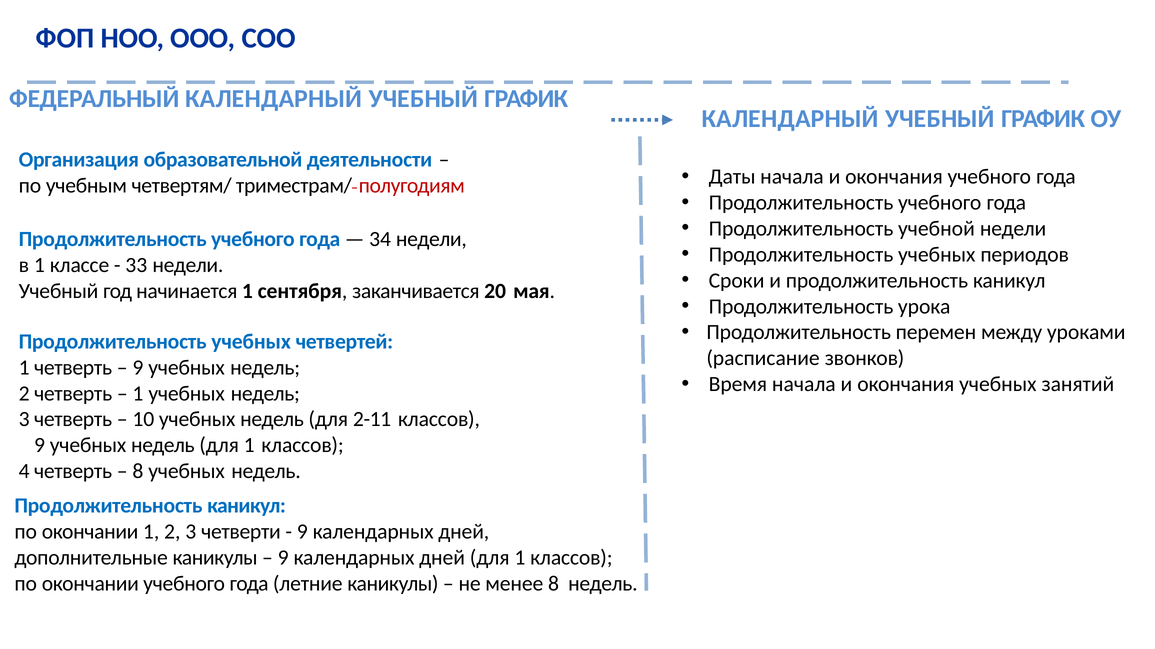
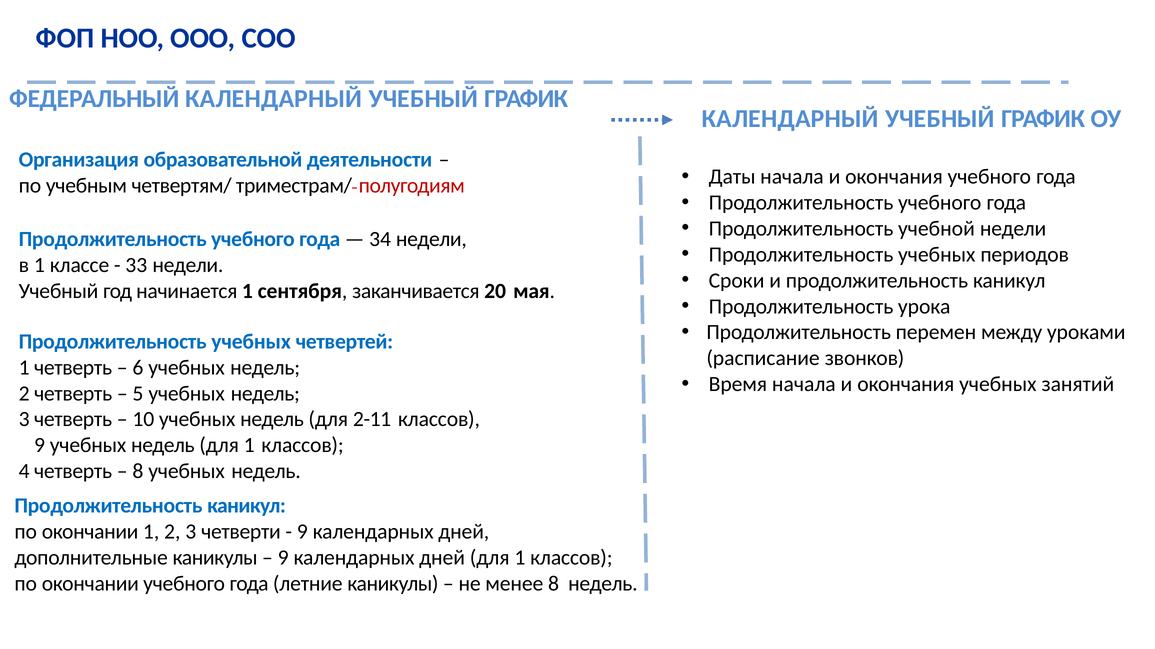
9 at (138, 368): 9 -> 6
1 at (138, 394): 1 -> 5
